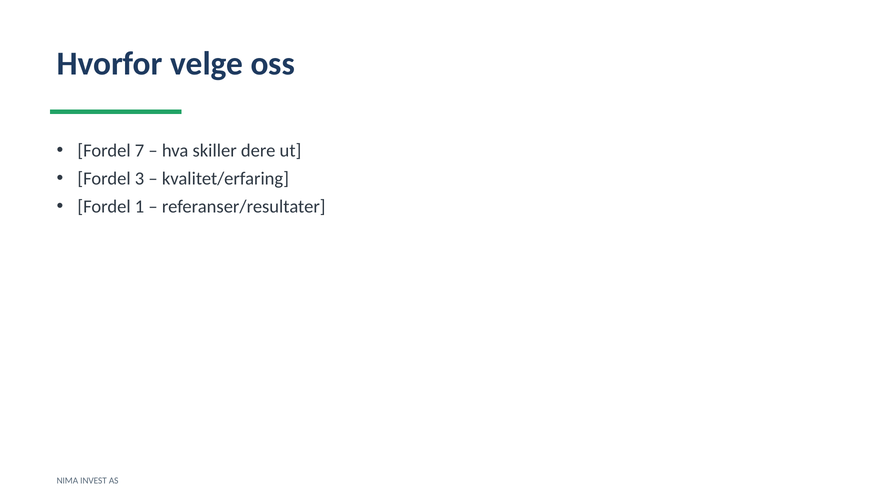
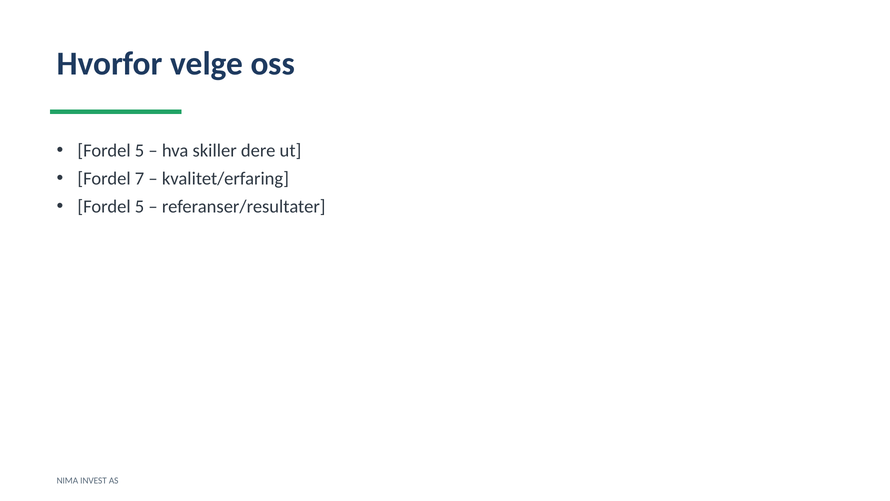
7 at (140, 151): 7 -> 5
3: 3 -> 7
1 at (140, 206): 1 -> 5
